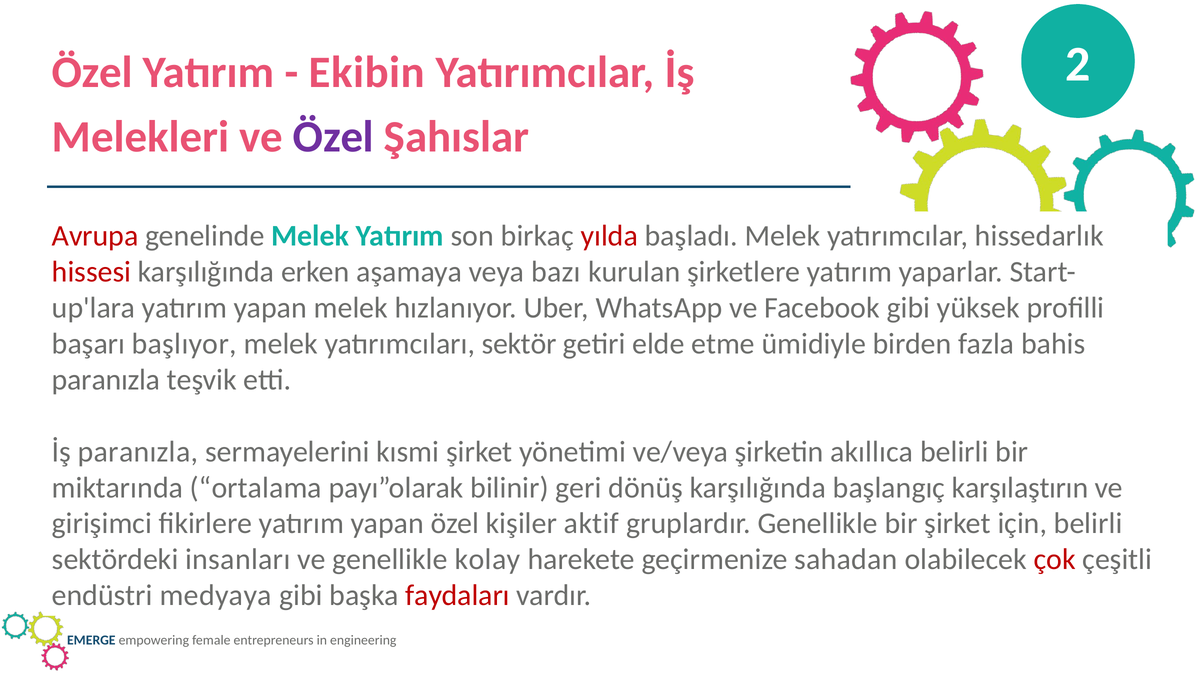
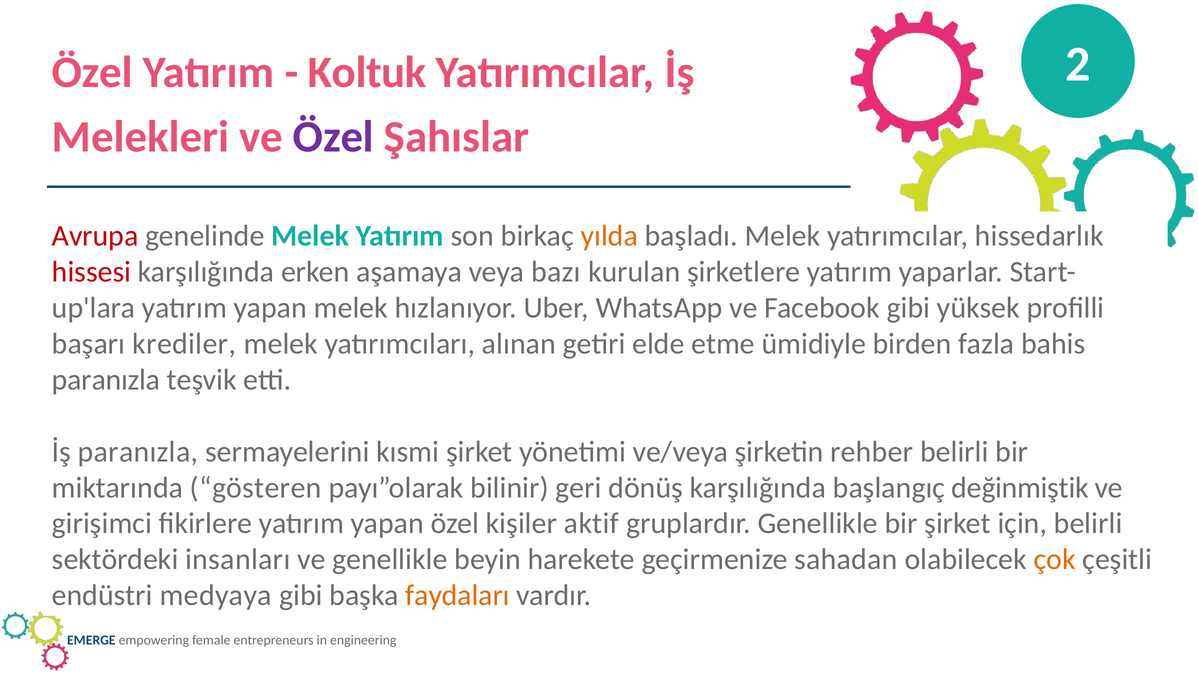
Ekibin: Ekibin -> Koltuk
yılda colour: red -> orange
başlıyor: başlıyor -> krediler
sektör: sektör -> alınan
akıllıca: akıllıca -> rehber
ortalama: ortalama -> gösteren
karşılaştırın: karşılaştırın -> değinmiştik
kolay: kolay -> beyin
çok colour: red -> orange
faydaları colour: red -> orange
